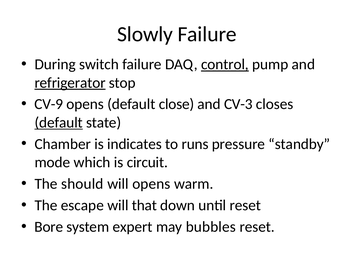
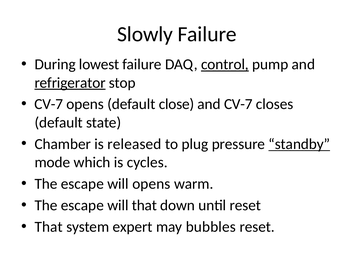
switch: switch -> lowest
CV-9 at (49, 104): CV-9 -> CV-7
and CV-3: CV-3 -> CV-7
default at (59, 122) underline: present -> none
indicates: indicates -> released
runs: runs -> plug
standby underline: none -> present
circuit: circuit -> cycles
should at (82, 184): should -> escape
Bore at (49, 226): Bore -> That
